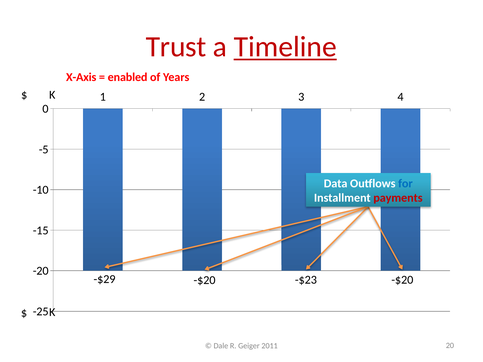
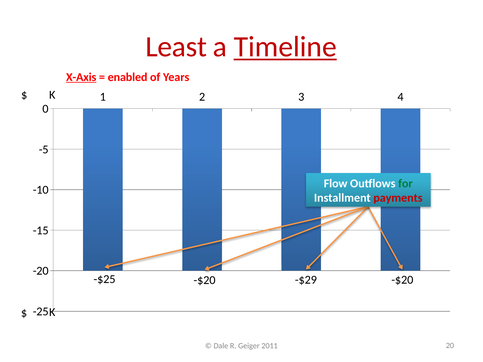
Trust: Trust -> Least
X-Axis underline: none -> present
Data: Data -> Flow
for colour: blue -> green
-$29: -$29 -> -$25
-$23: -$23 -> -$29
